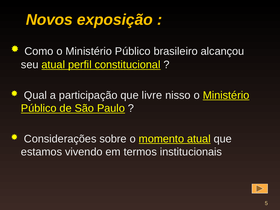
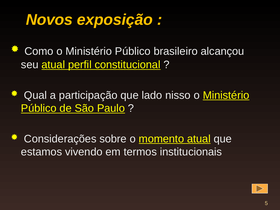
livre: livre -> lado
